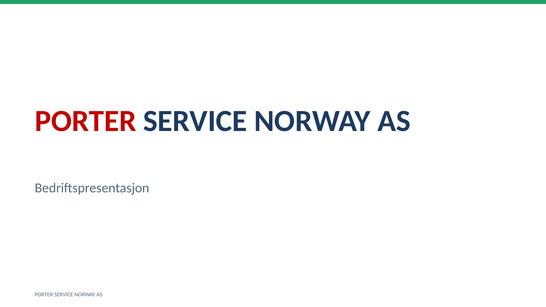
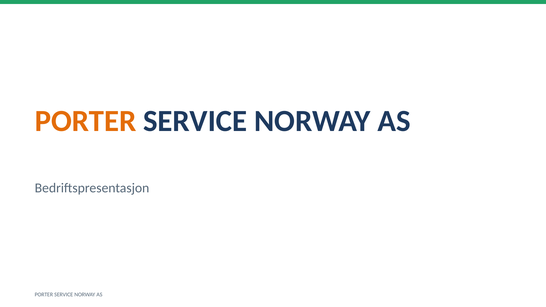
PORTER at (86, 121) colour: red -> orange
